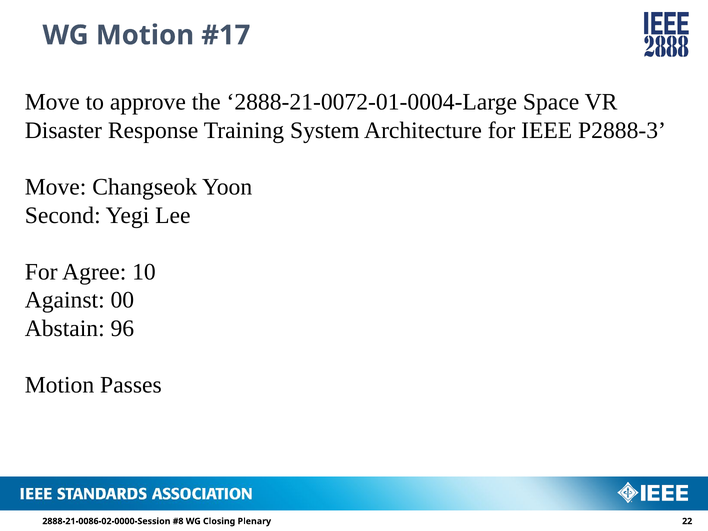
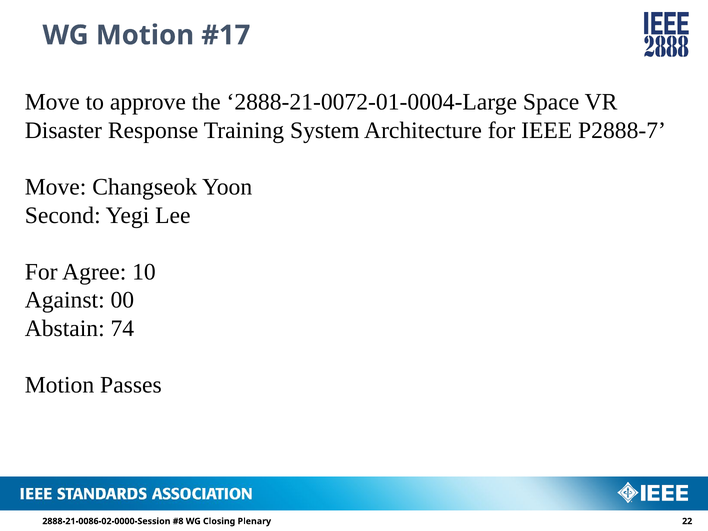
P2888-3: P2888-3 -> P2888-7
96: 96 -> 74
